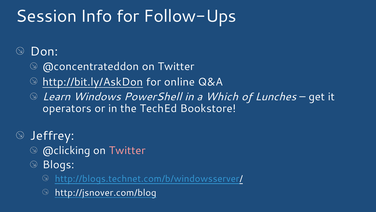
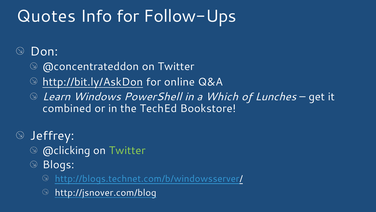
Session: Session -> Quotes
operators: operators -> combined
Twitter at (127, 150) colour: pink -> light green
